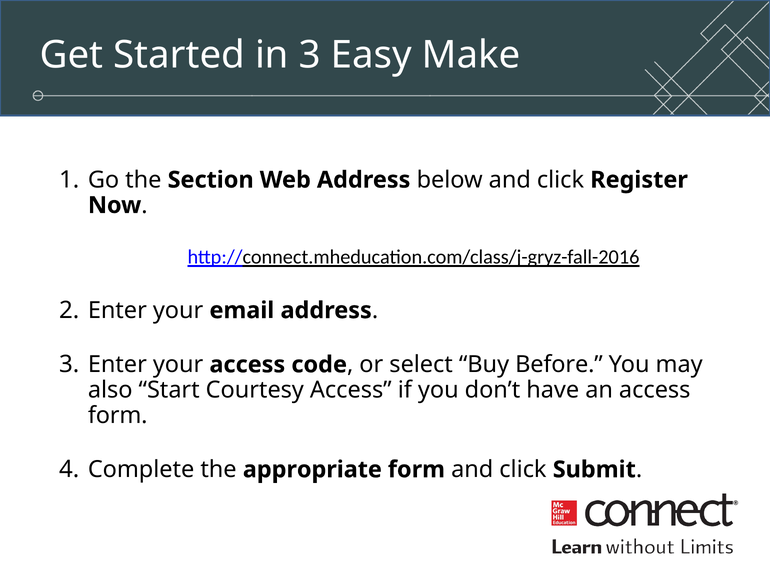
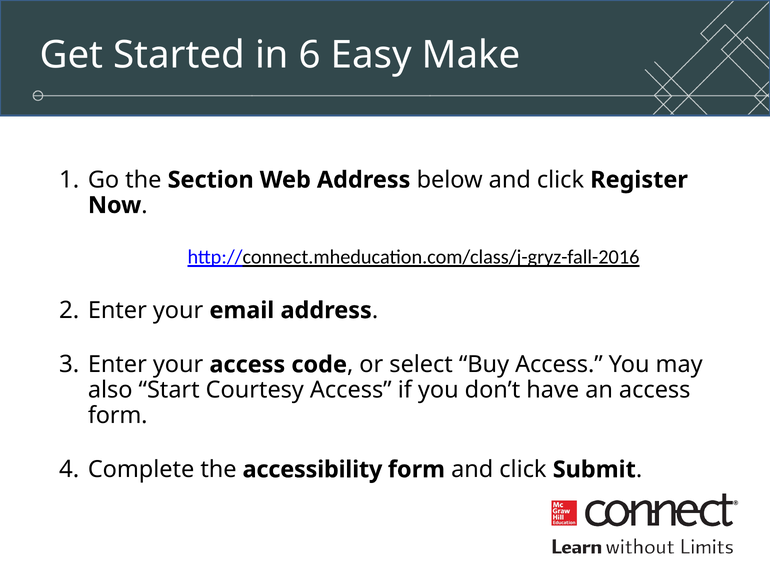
in 3: 3 -> 6
Buy Before: Before -> Access
appropriate: appropriate -> accessibility
